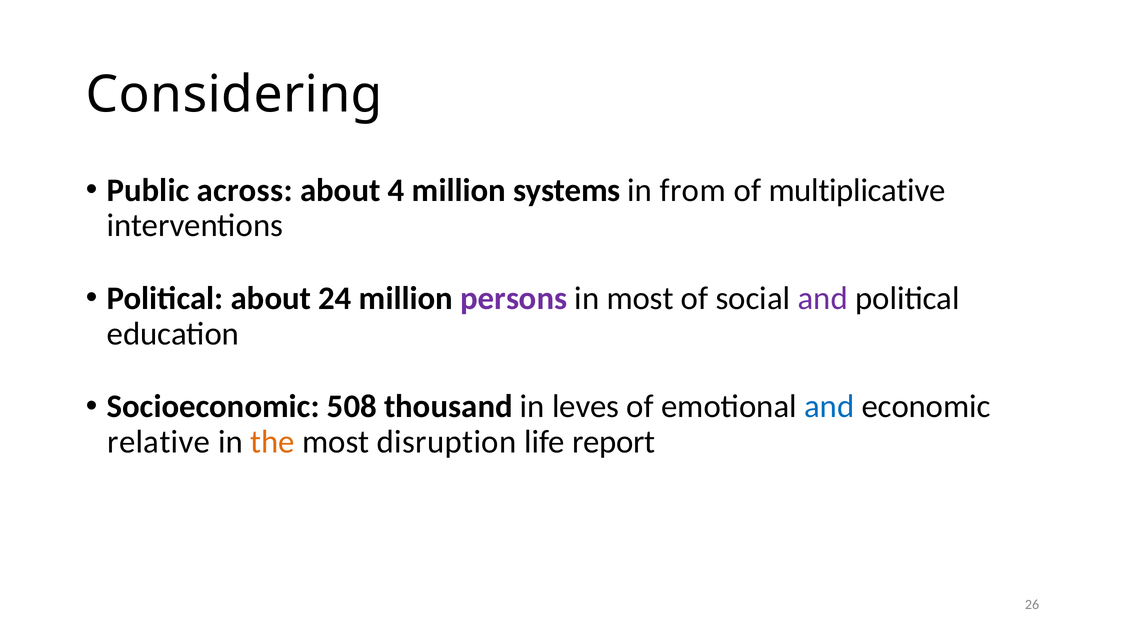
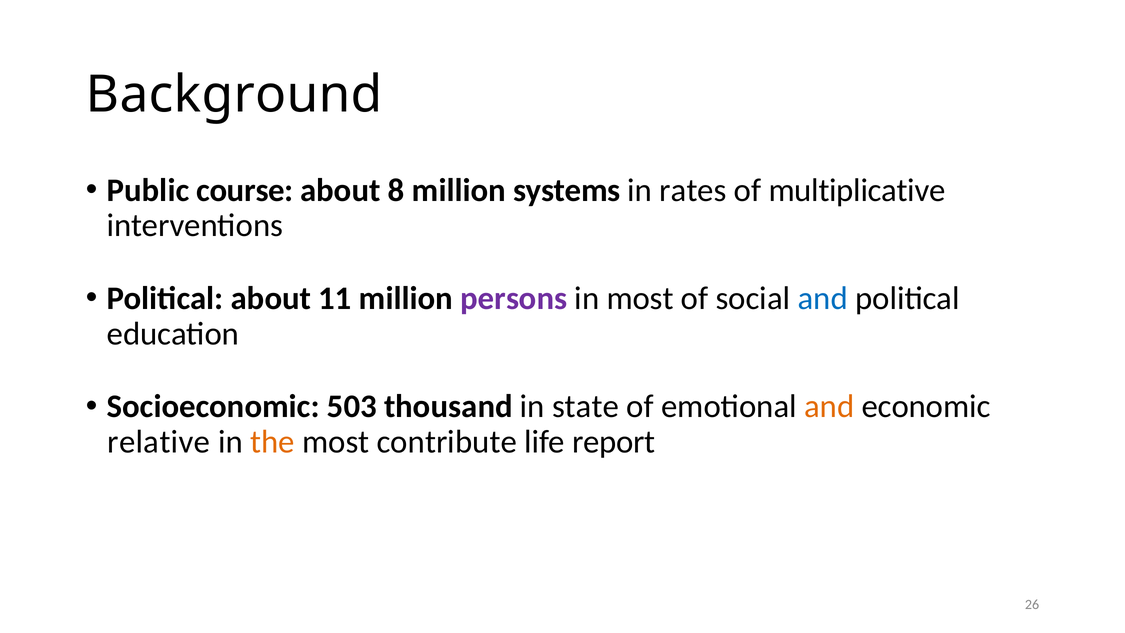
Considering: Considering -> Background
across: across -> course
4: 4 -> 8
from: from -> rates
24: 24 -> 11
and at (823, 298) colour: purple -> blue
508: 508 -> 503
leves: leves -> state
and at (829, 406) colour: blue -> orange
disruption: disruption -> contribute
